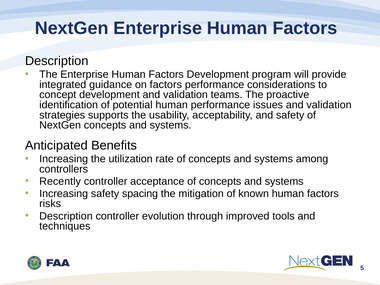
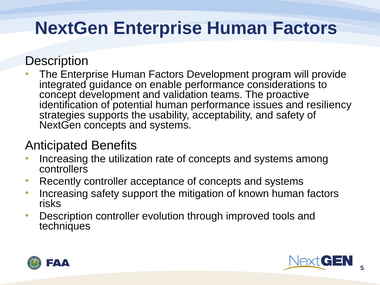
on factors: factors -> enable
issues and validation: validation -> resiliency
spacing: spacing -> support
